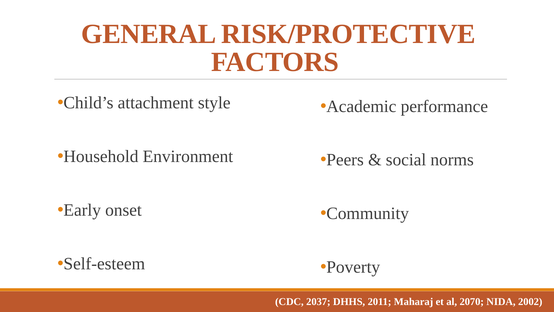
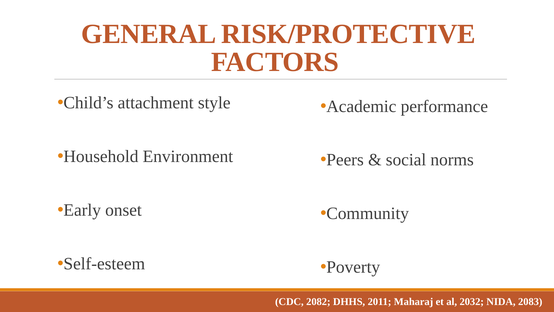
2037: 2037 -> 2082
2070: 2070 -> 2032
2002: 2002 -> 2083
